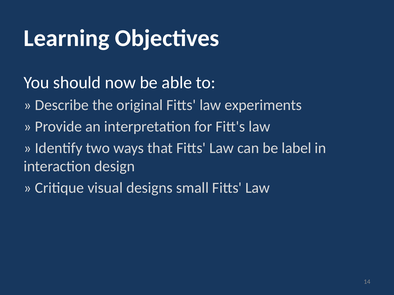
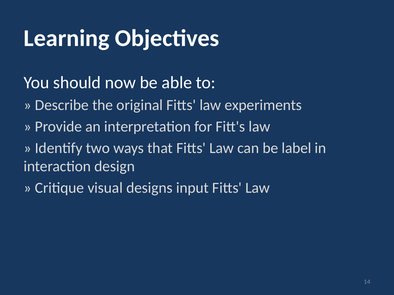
small: small -> input
